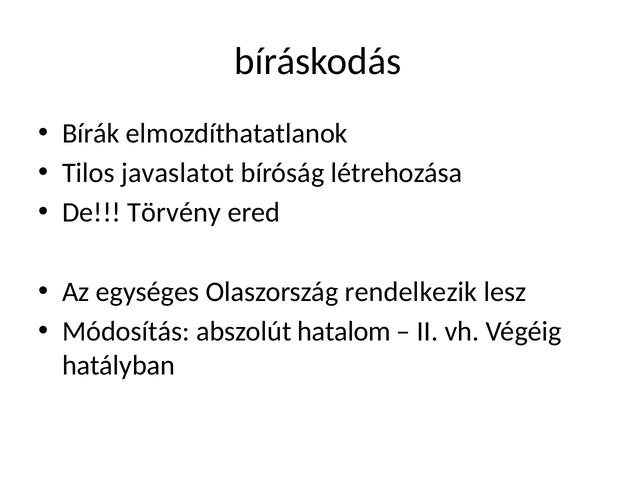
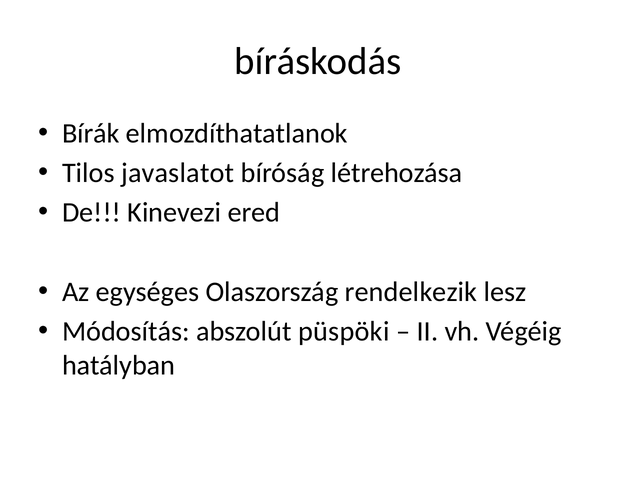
Törvény: Törvény -> Kinevezi
hatalom: hatalom -> püspöki
